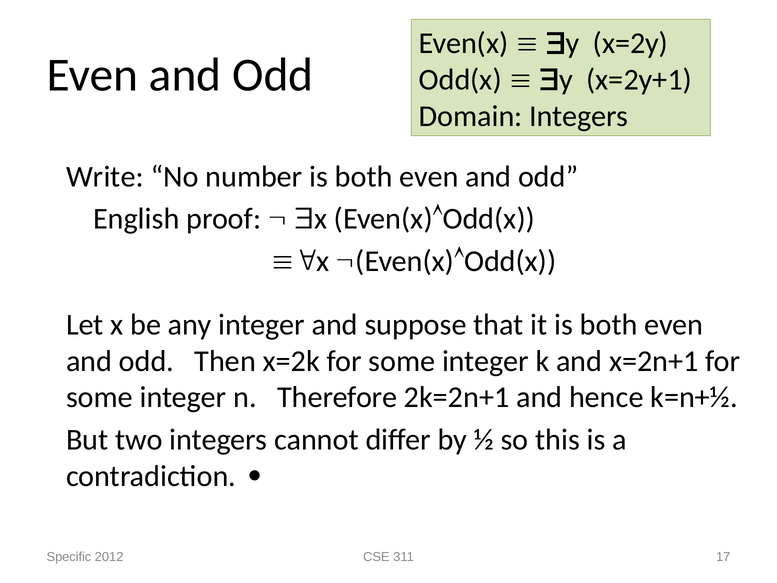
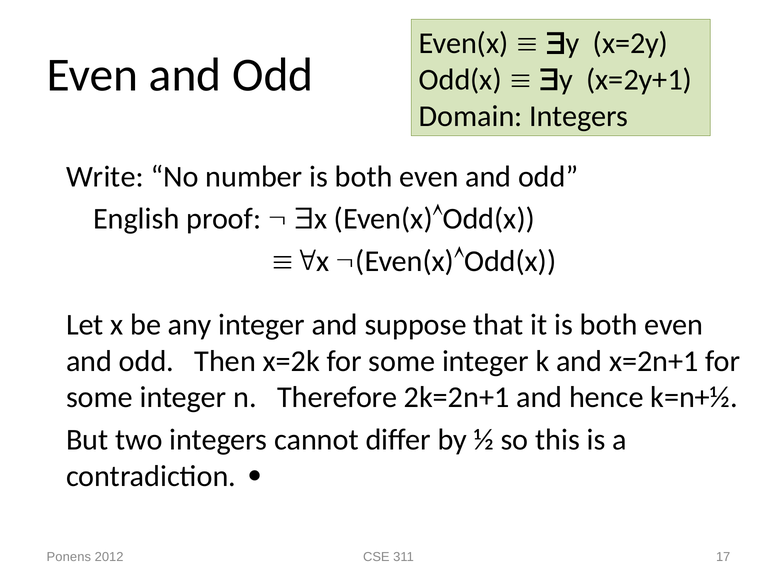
Specific: Specific -> Ponens
